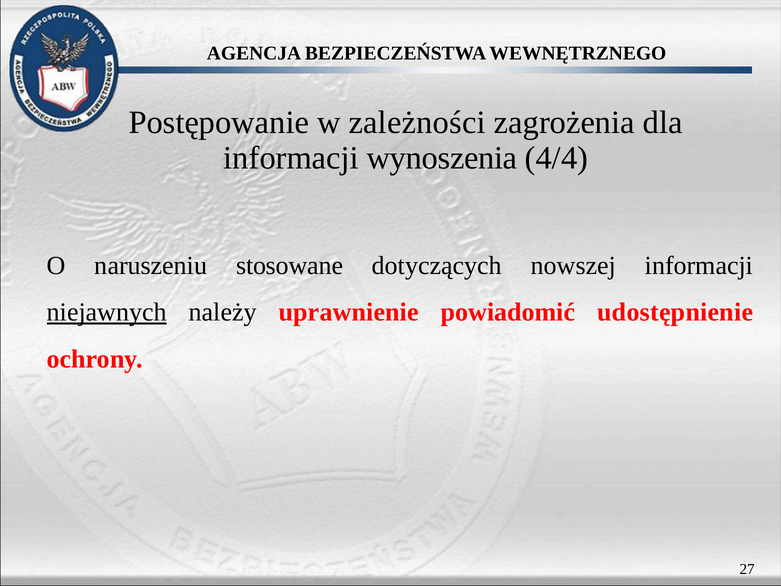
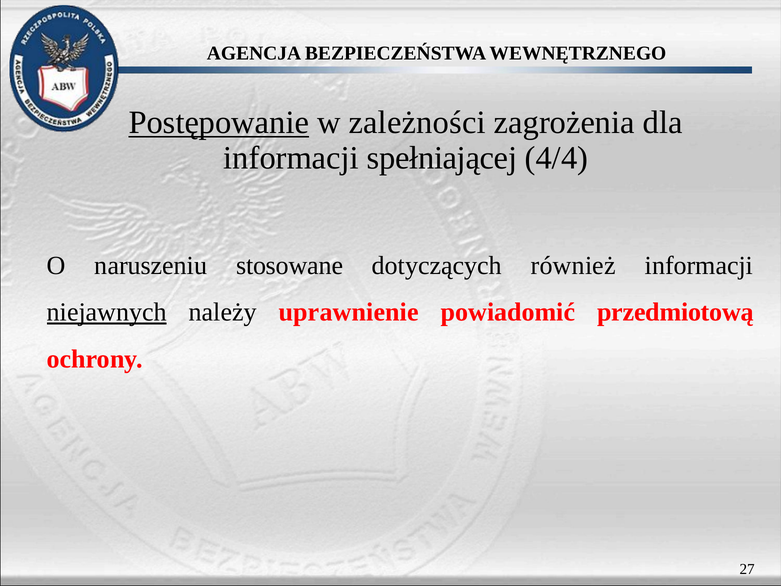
Postępowanie underline: none -> present
wynoszenia: wynoszenia -> spełniającej
nowszej: nowszej -> również
udostępnienie: udostępnienie -> przedmiotową
